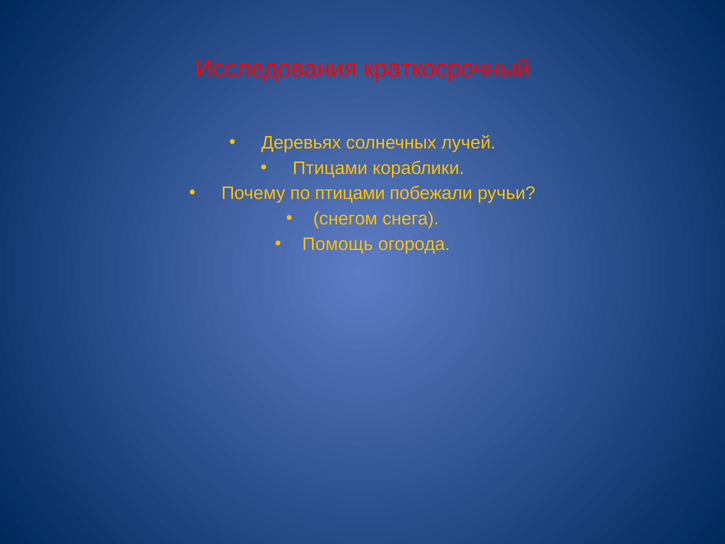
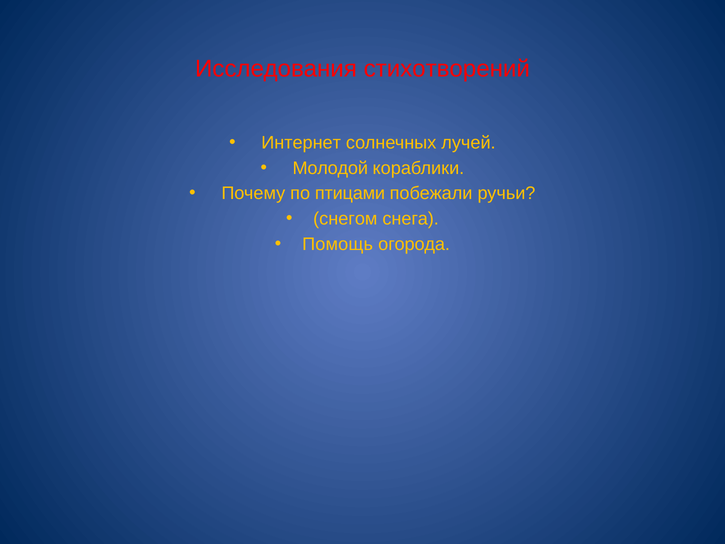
краткосрочный: краткосрочный -> стихотворений
Деревьях: Деревьях -> Интернет
Птицами at (330, 168): Птицами -> Молодой
